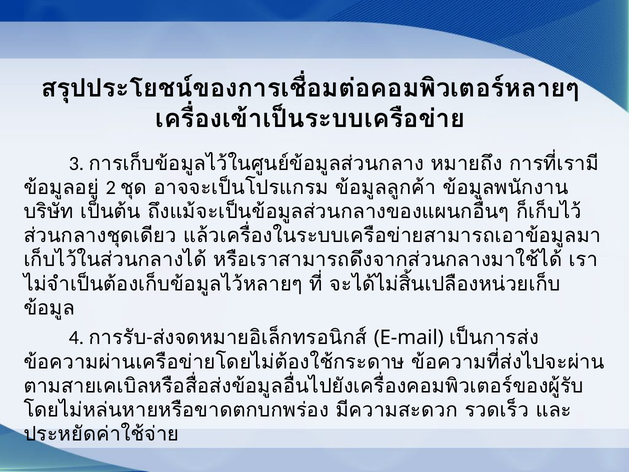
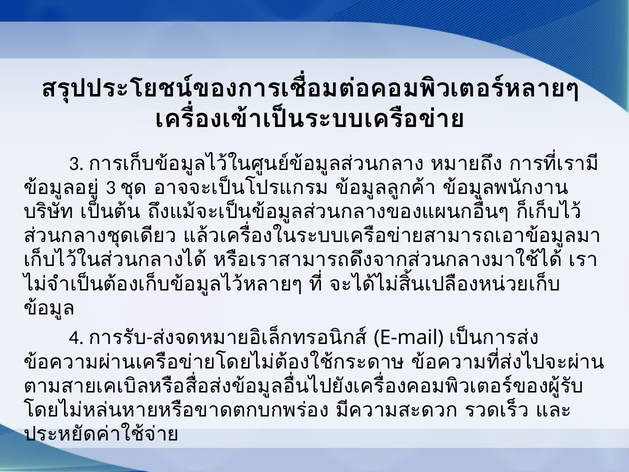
2 at (111, 187): 2 -> 3
